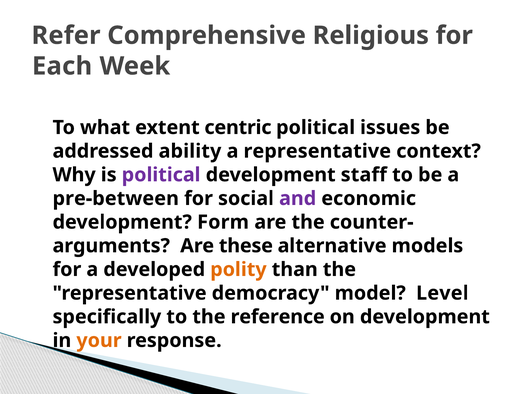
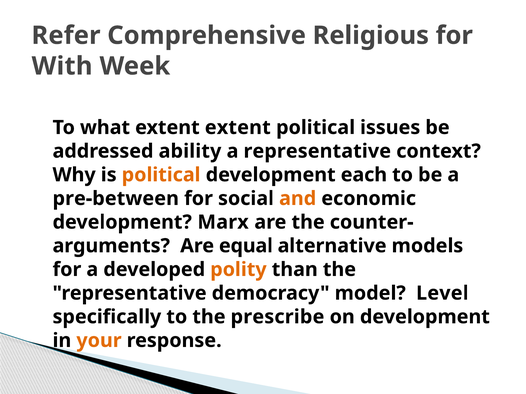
Each: Each -> With
extent centric: centric -> extent
political at (161, 175) colour: purple -> orange
staff: staff -> each
and colour: purple -> orange
Form: Form -> Marx
these: these -> equal
reference: reference -> prescribe
